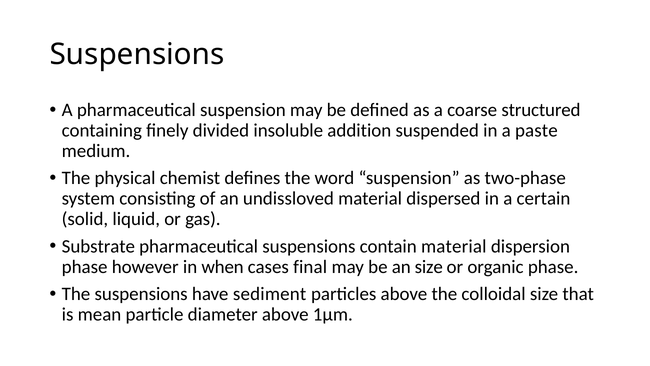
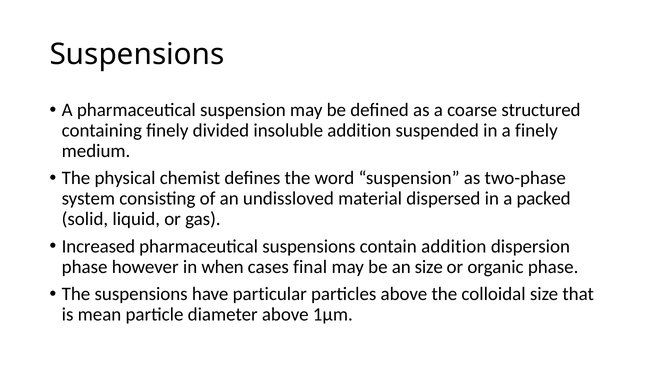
a paste: paste -> finely
certain: certain -> packed
Substrate: Substrate -> Increased
contain material: material -> addition
sediment: sediment -> particular
